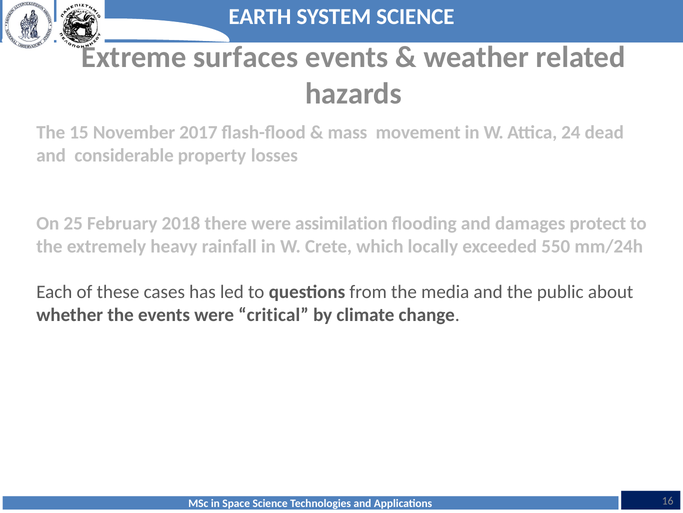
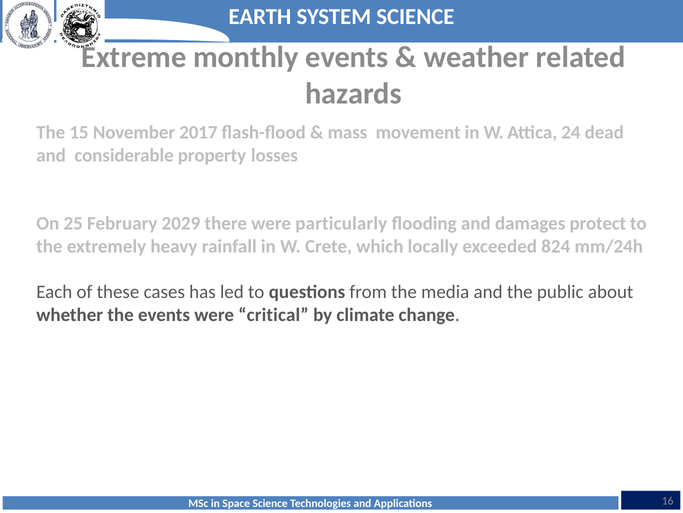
surfaces: surfaces -> monthly
2018: 2018 -> 2029
assimilation: assimilation -> particularly
550: 550 -> 824
